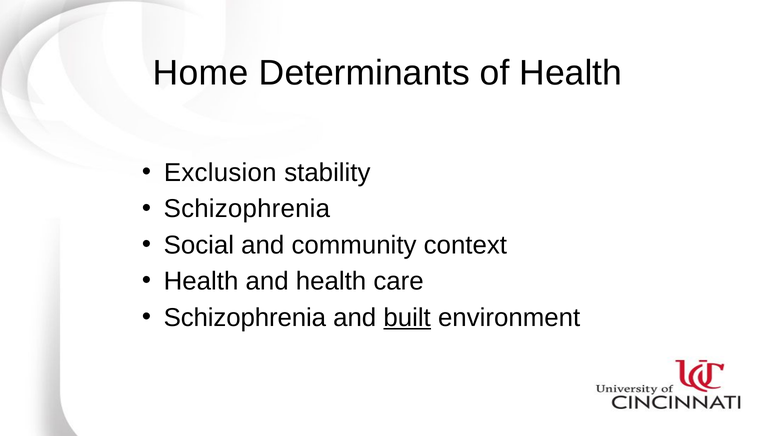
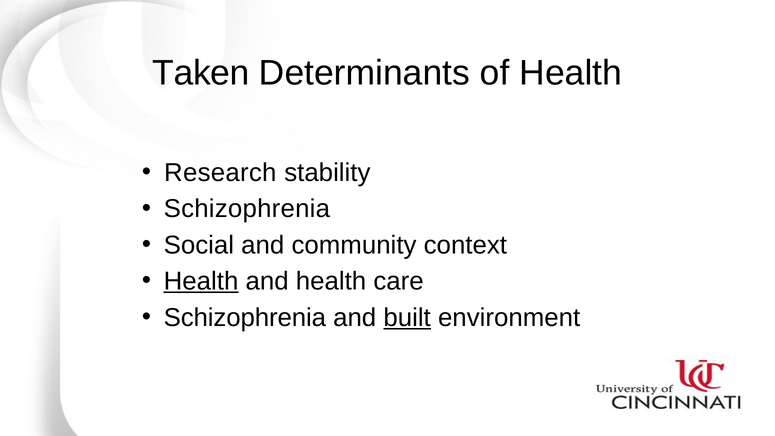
Home: Home -> Taken
Exclusion: Exclusion -> Research
Health at (201, 281) underline: none -> present
